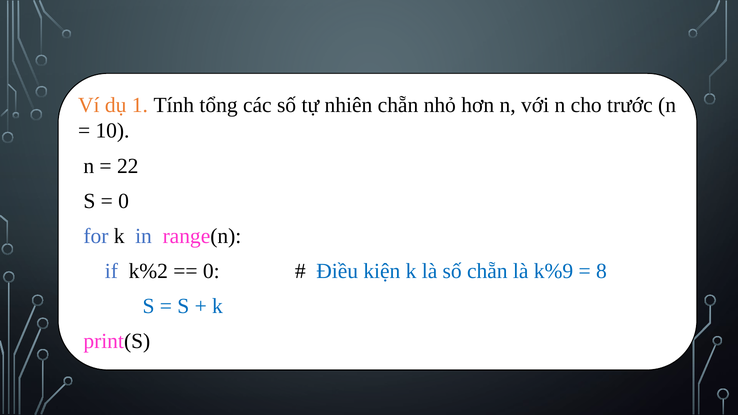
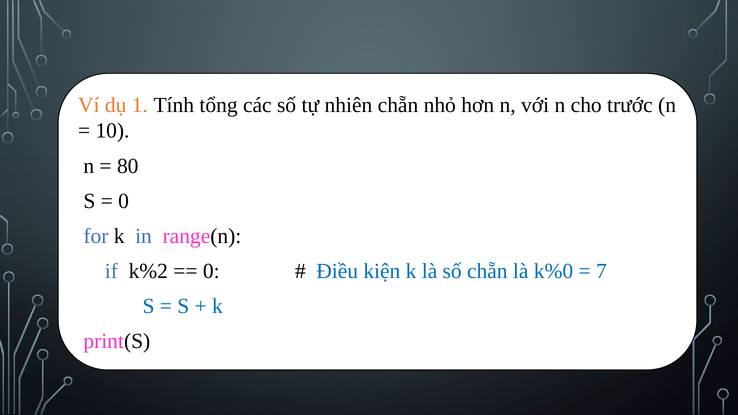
22: 22 -> 80
k%9: k%9 -> k%0
8: 8 -> 7
